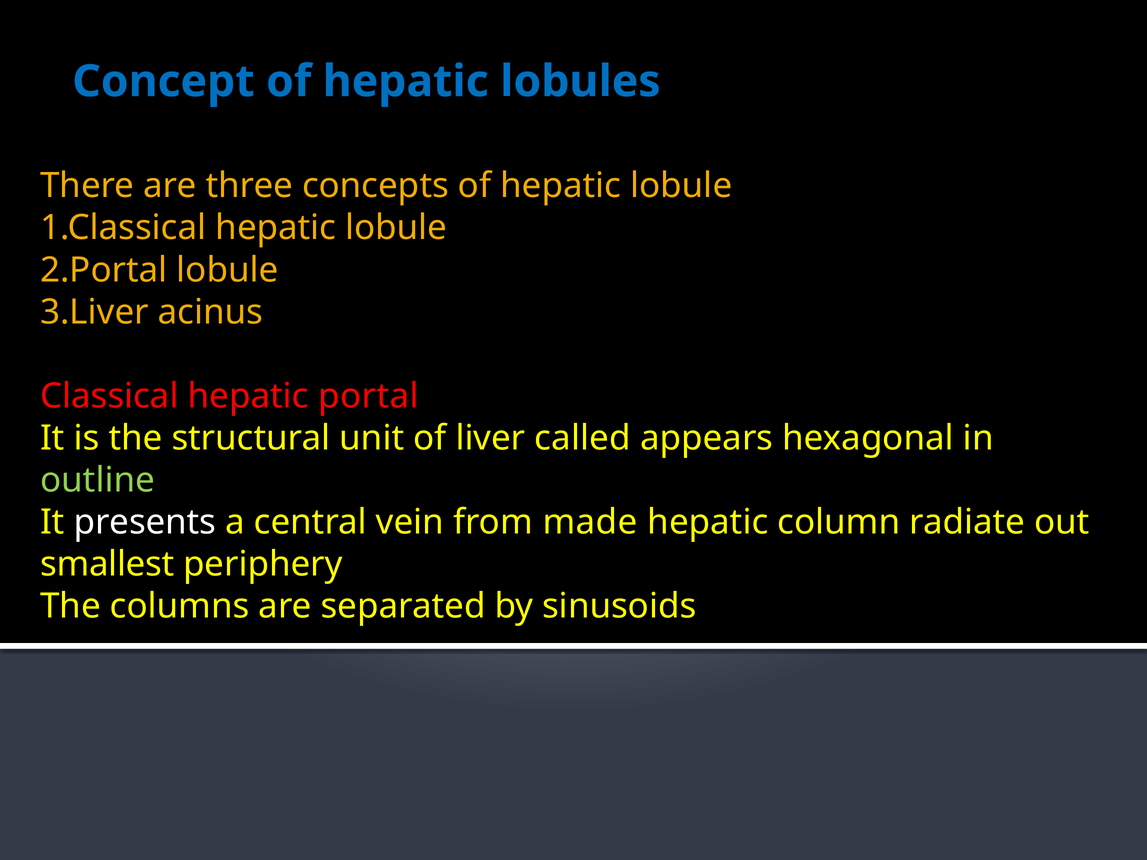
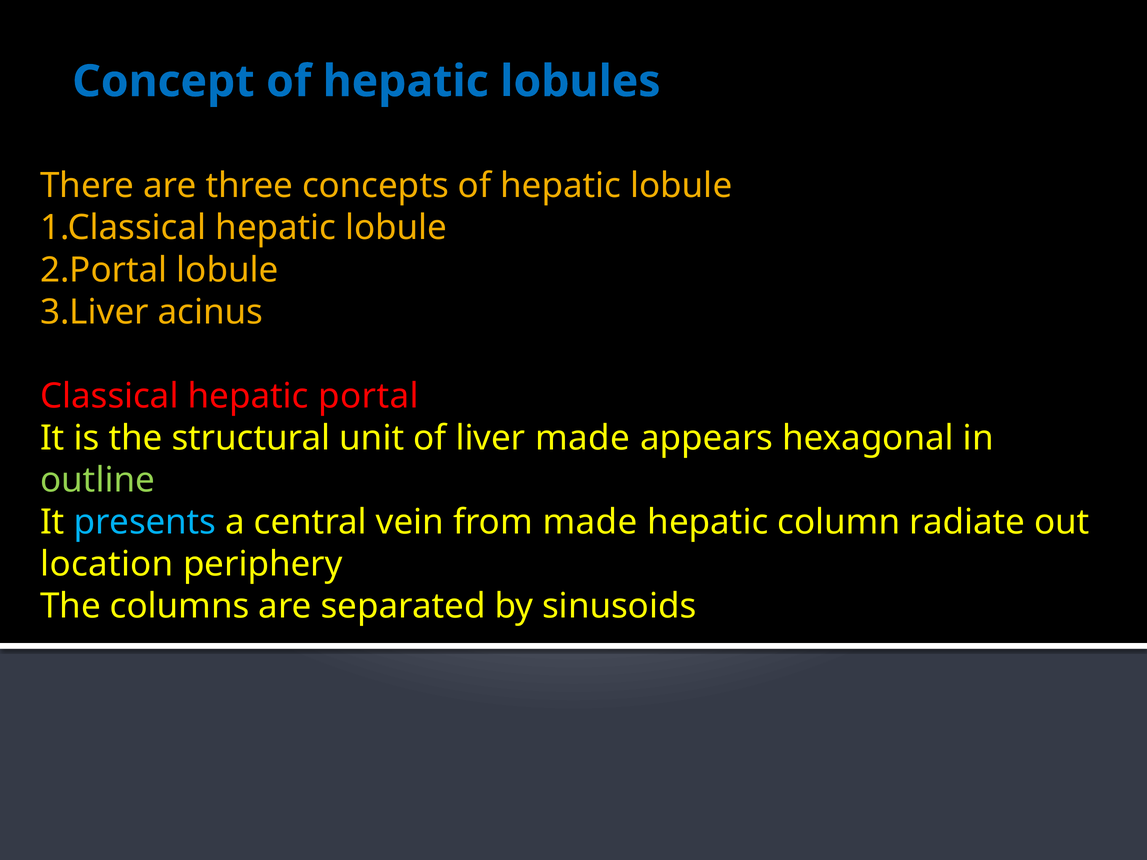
liver called: called -> made
presents colour: white -> light blue
smallest: smallest -> location
